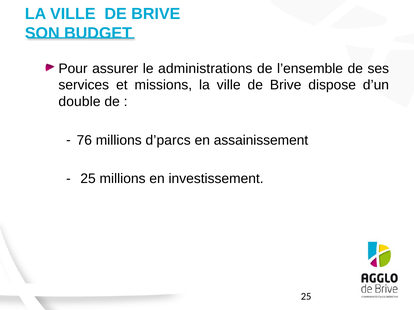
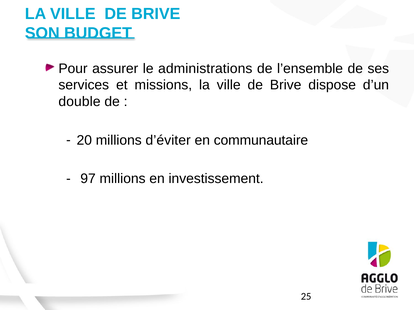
76: 76 -> 20
d’parcs: d’parcs -> d’éviter
assainissement: assainissement -> communautaire
25 at (88, 179): 25 -> 97
